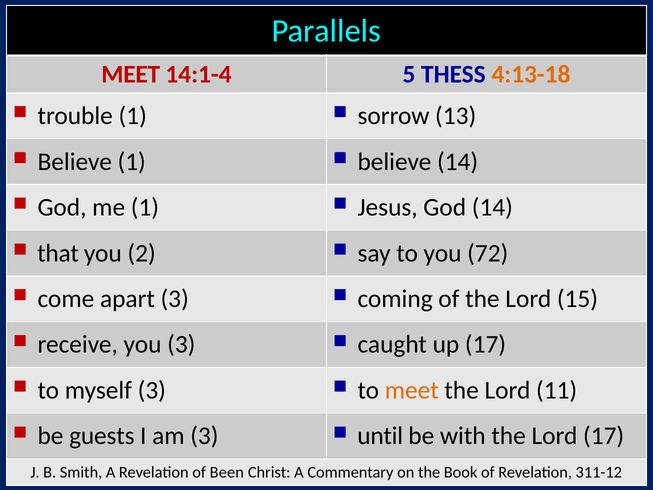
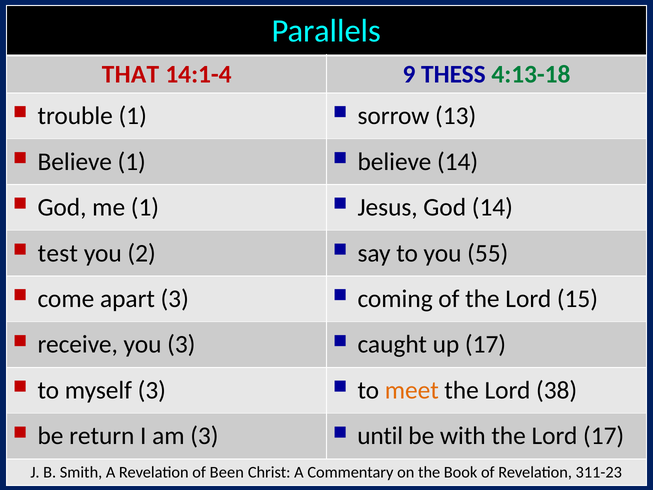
MEET at (131, 74): MEET -> THAT
5: 5 -> 9
4:13-18 colour: orange -> green
that: that -> test
72: 72 -> 55
11: 11 -> 38
guests: guests -> return
311-12: 311-12 -> 311-23
